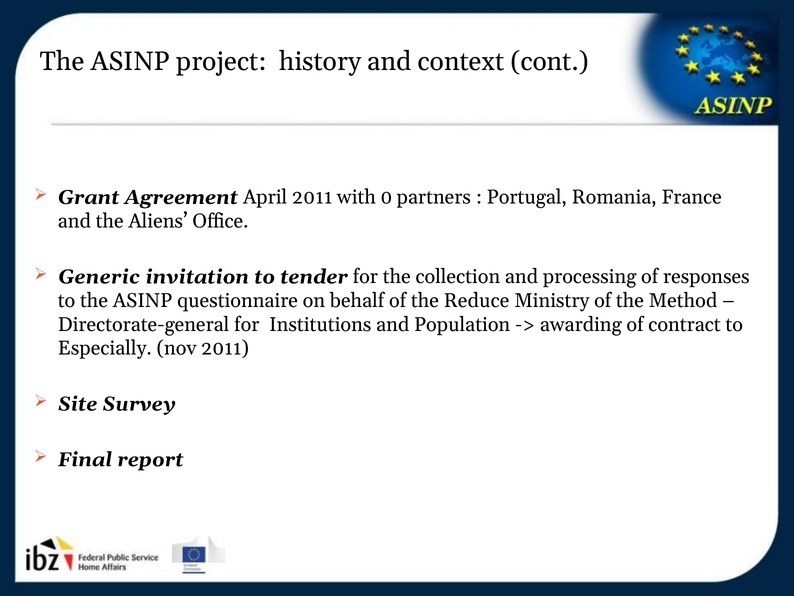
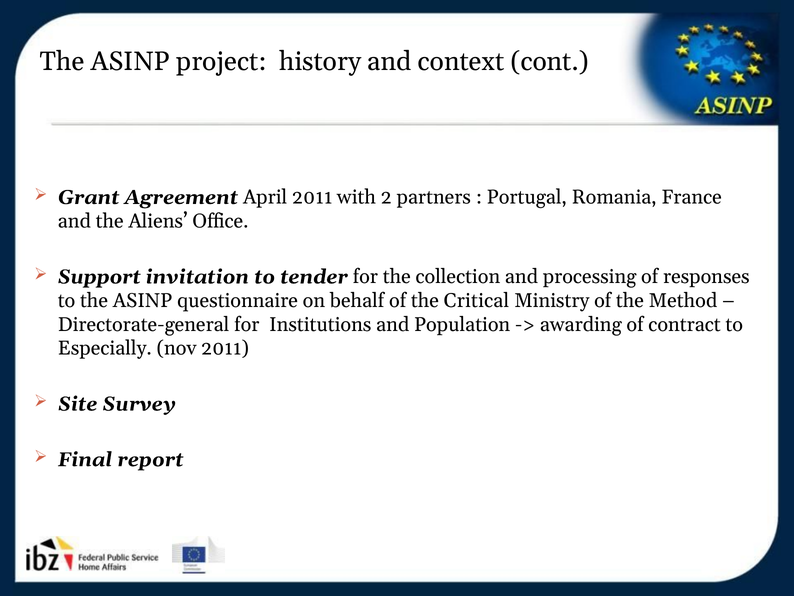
0: 0 -> 2
Generic: Generic -> Support
Reduce: Reduce -> Critical
